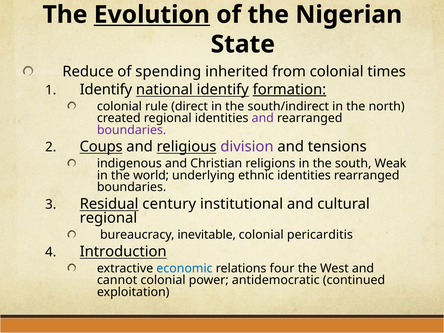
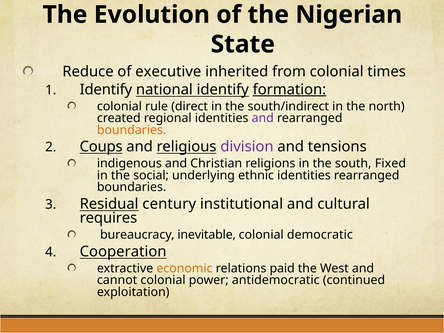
Evolution underline: present -> none
spending: spending -> executive
boundaries at (132, 130) colour: purple -> orange
Weak: Weak -> Fixed
world: world -> social
regional at (108, 218): regional -> requires
pericarditis: pericarditis -> democratic
Introduction: Introduction -> Cooperation
economic colour: blue -> orange
four: four -> paid
